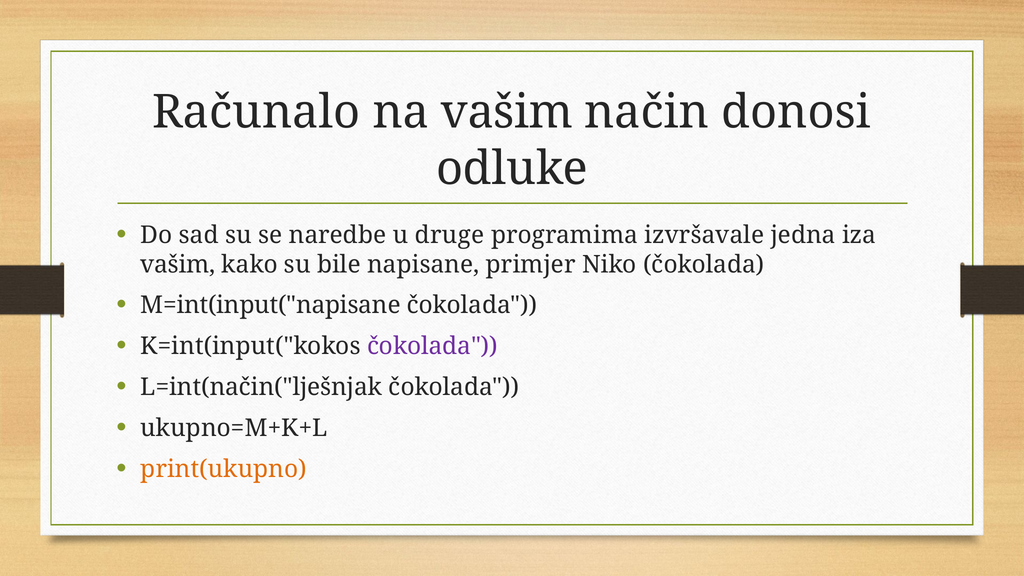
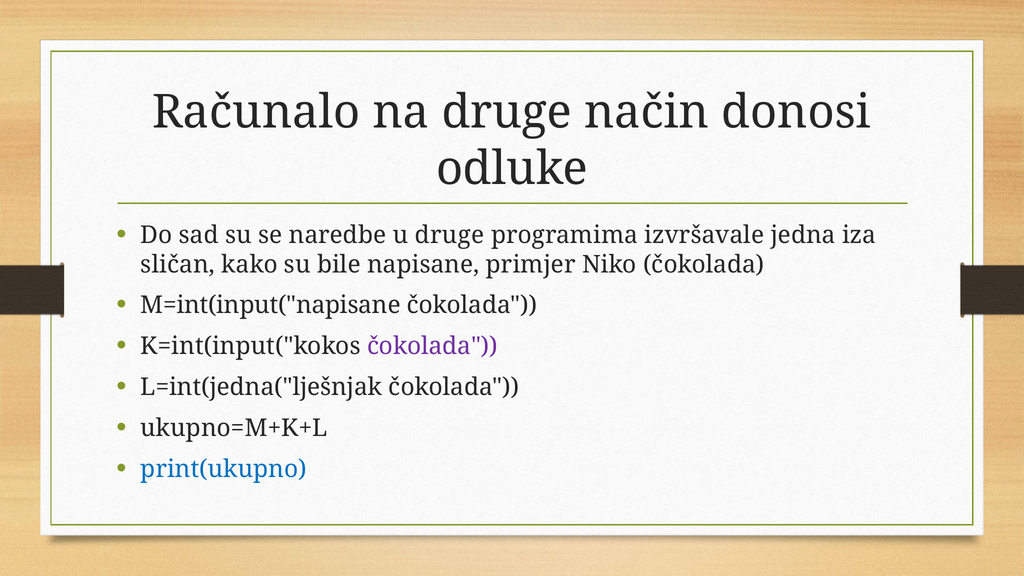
na vašim: vašim -> druge
vašim at (178, 264): vašim -> sličan
L=int(način("lješnjak: L=int(način("lješnjak -> L=int(jedna("lješnjak
print(ukupno colour: orange -> blue
